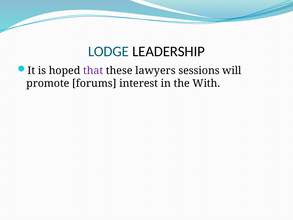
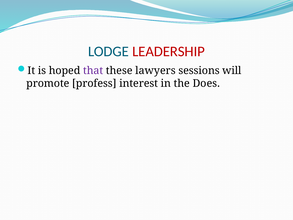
LEADERSHIP colour: black -> red
forums: forums -> profess
With: With -> Does
